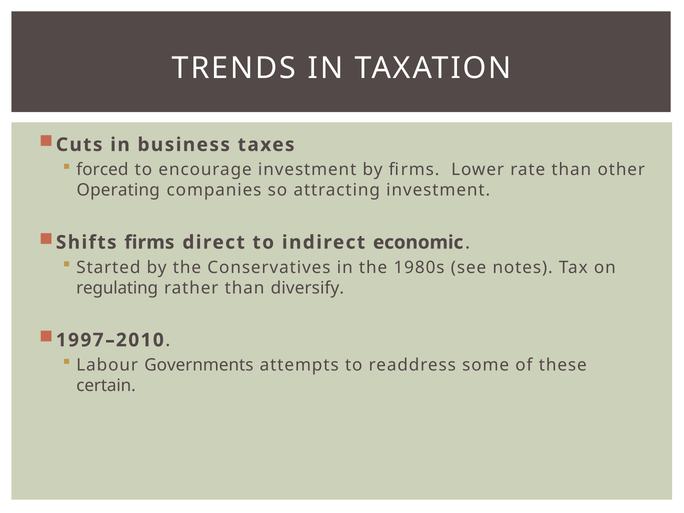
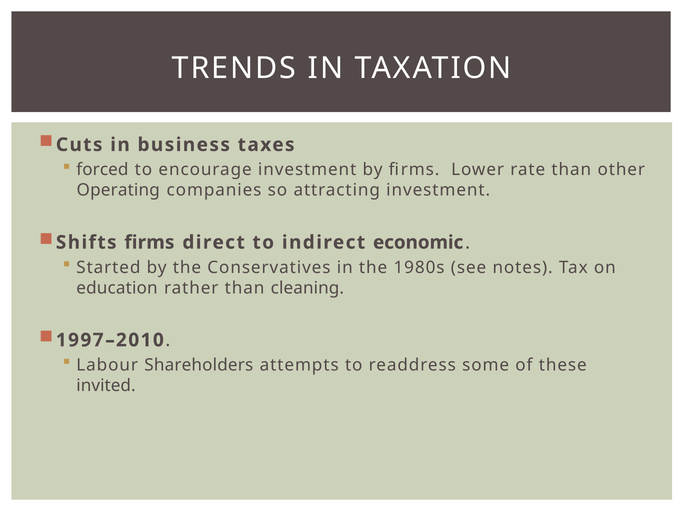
regulating: regulating -> education
diversify: diversify -> cleaning
Governments: Governments -> Shareholders
certain: certain -> invited
